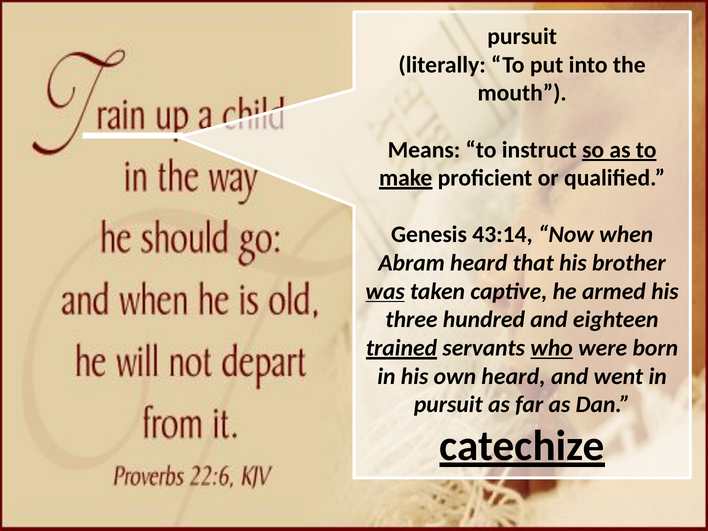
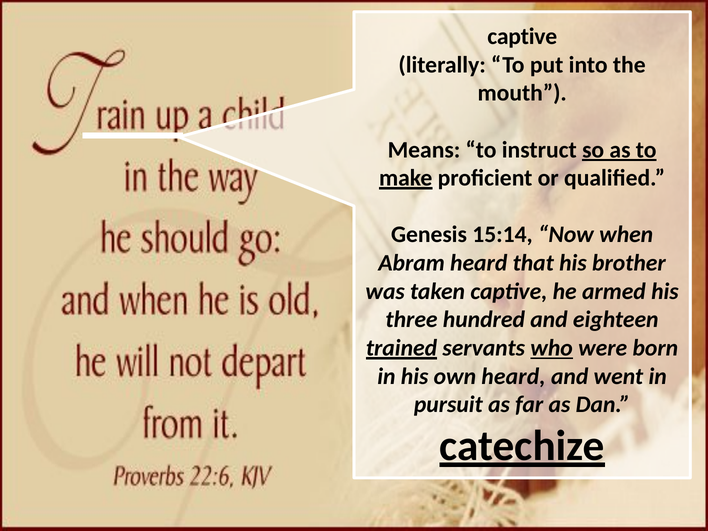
pursuit at (522, 36): pursuit -> captive
43:14: 43:14 -> 15:14
was underline: present -> none
